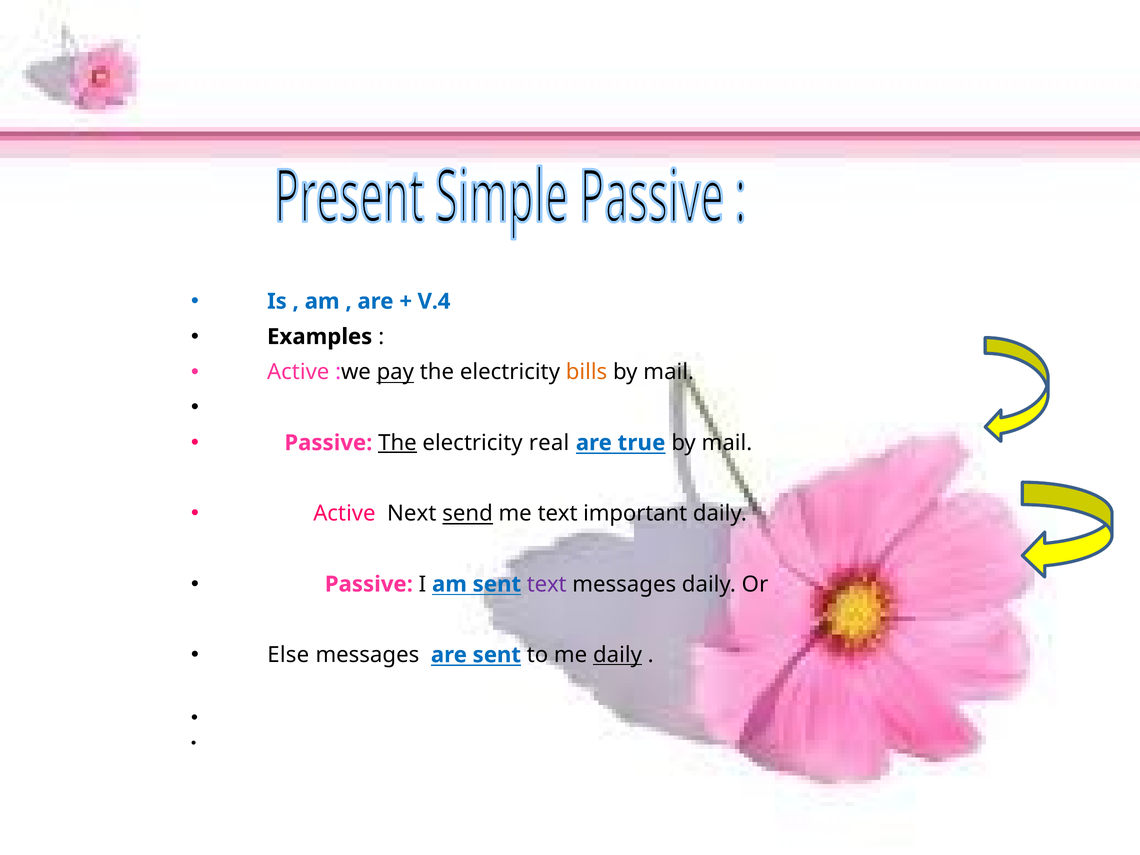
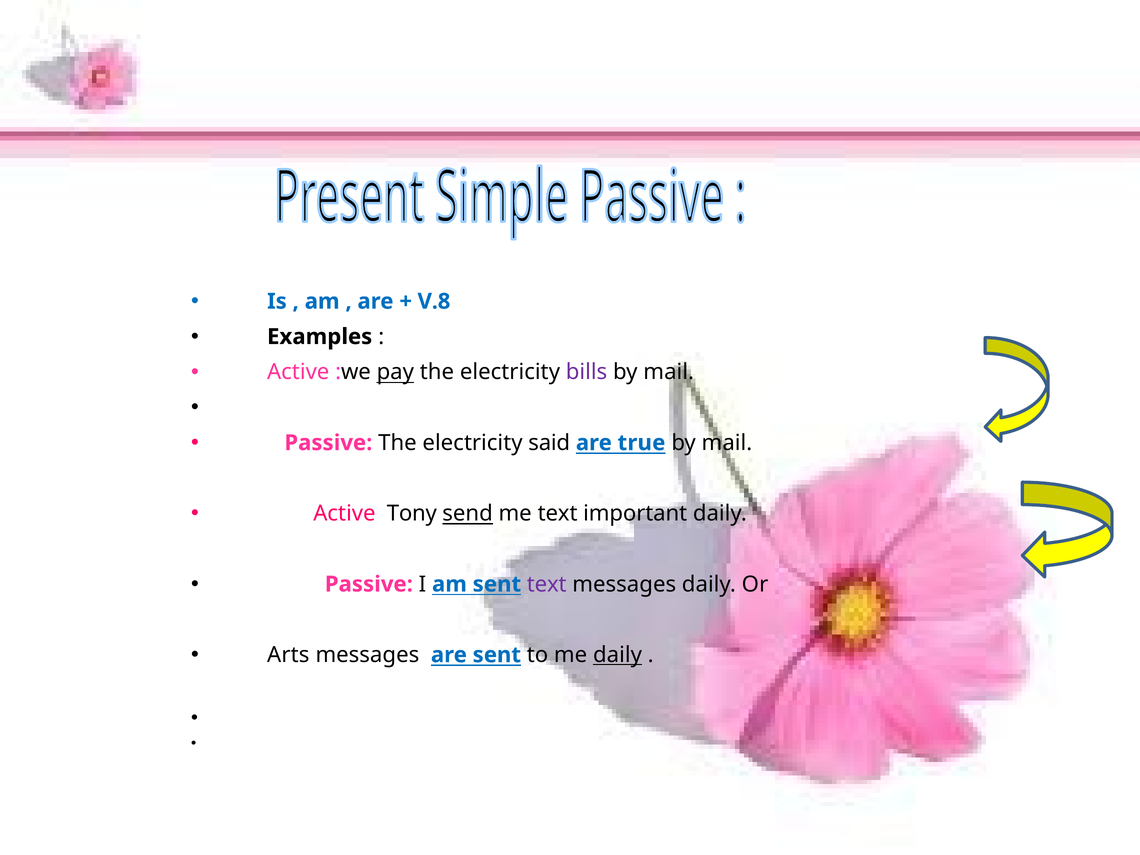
V.4: V.4 -> V.8
bills colour: orange -> purple
The at (397, 443) underline: present -> none
real: real -> said
Next: Next -> Tony
Else: Else -> Arts
